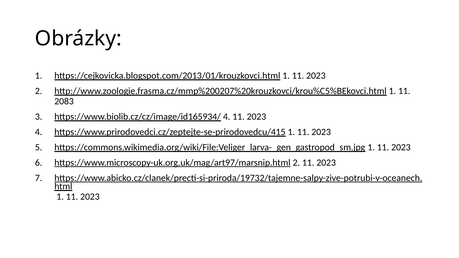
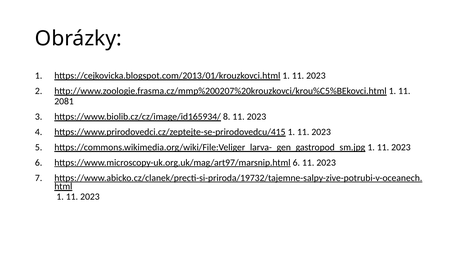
2083: 2083 -> 2081
https://www.biolib.cz/cz/image/id165934/ 4: 4 -> 8
https://www.microscopy-uk.org.uk/mag/art97/marsnip.html 2: 2 -> 6
